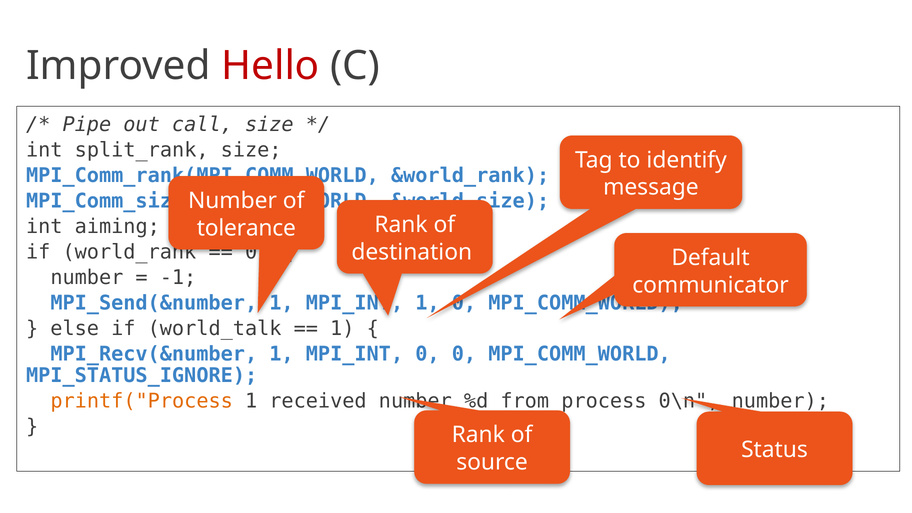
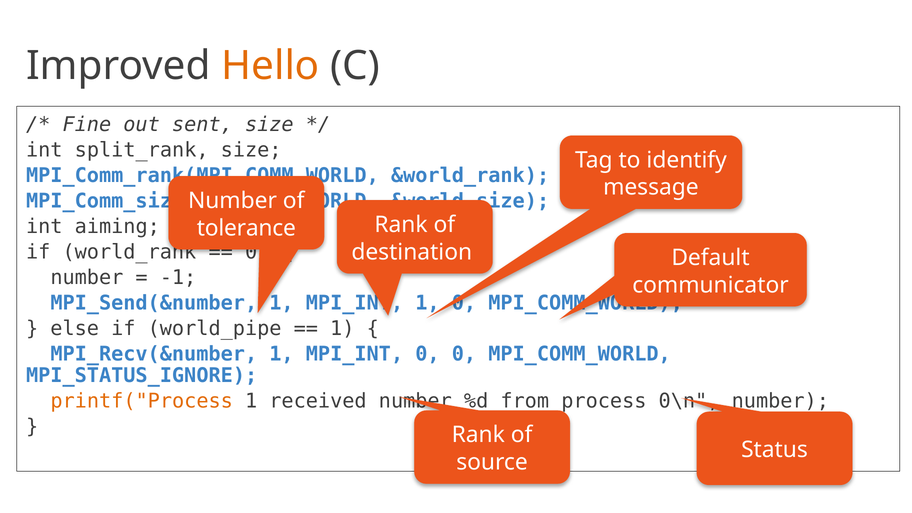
Hello colour: red -> orange
Pipe: Pipe -> Fine
call: call -> sent
world_talk: world_talk -> world_pipe
